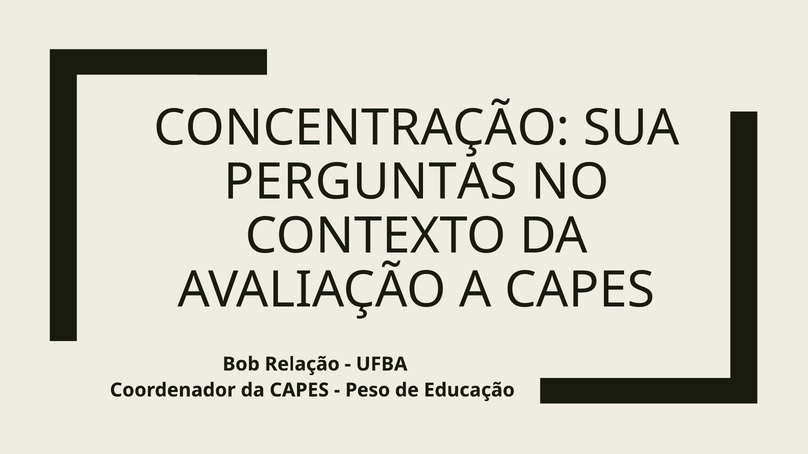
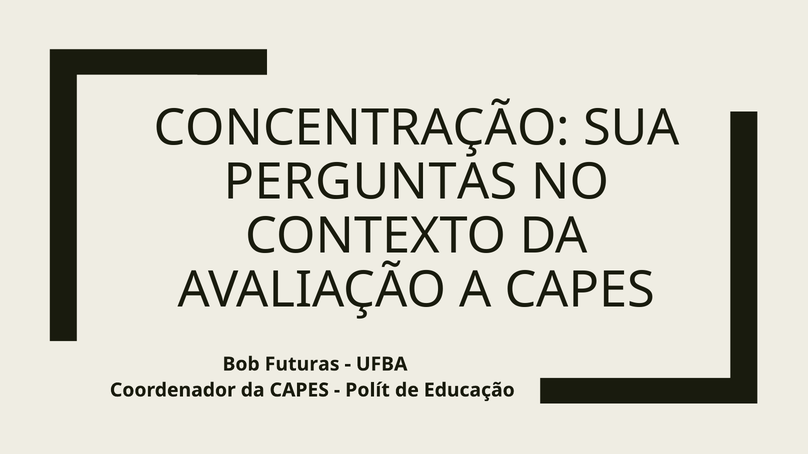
Relação: Relação -> Futuras
Peso: Peso -> Polít
